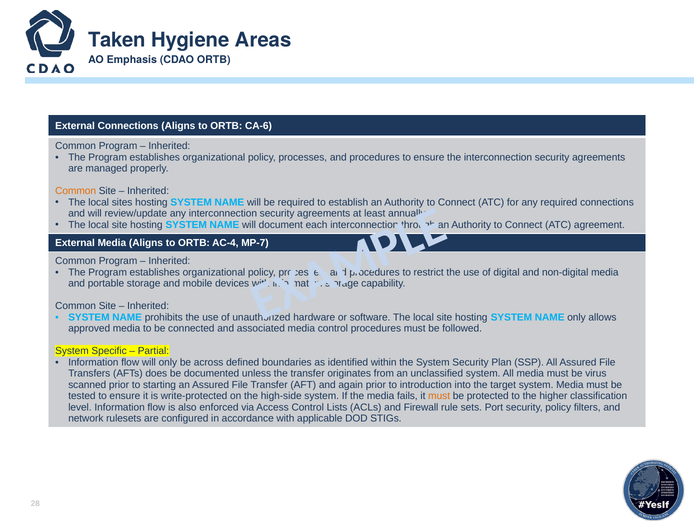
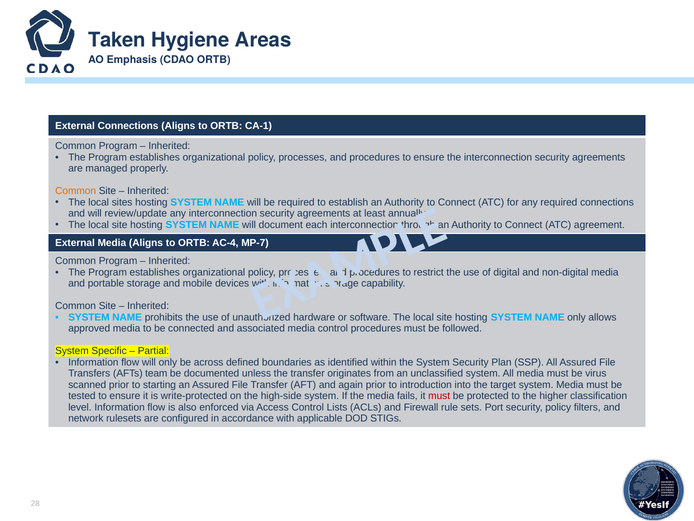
CA-6: CA-6 -> CA-1
does: does -> team
must at (439, 396) colour: orange -> red
